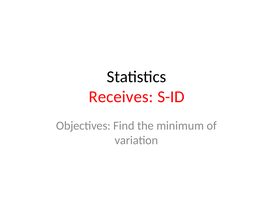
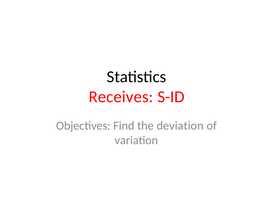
minimum: minimum -> deviation
